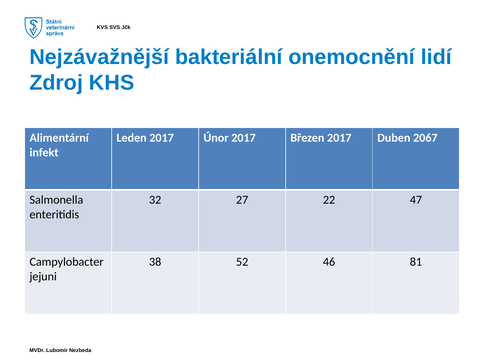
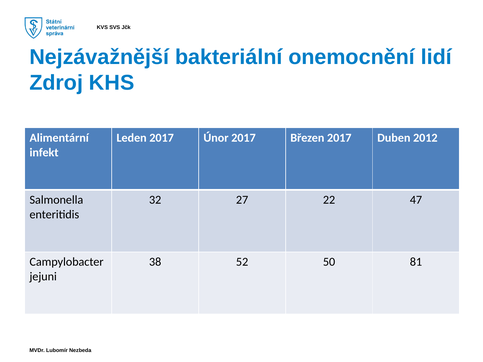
2067: 2067 -> 2012
46: 46 -> 50
